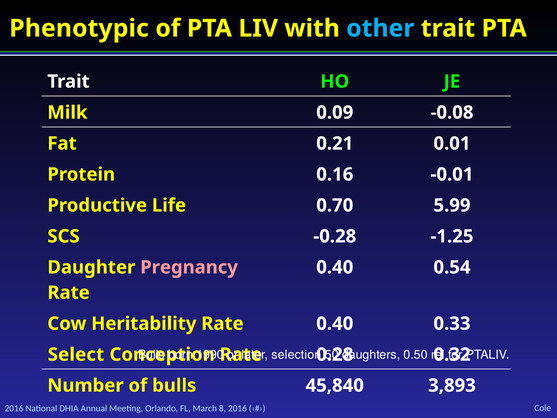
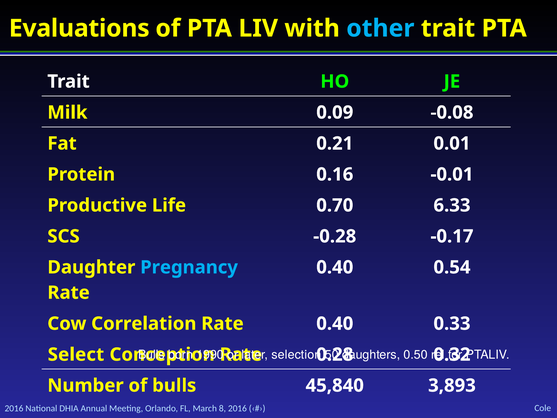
Phenotypic: Phenotypic -> Evaluations
5.99: 5.99 -> 6.33
-1.25: -1.25 -> -0.17
Pregnancy colour: pink -> light blue
Heritability: Heritability -> Correlation
